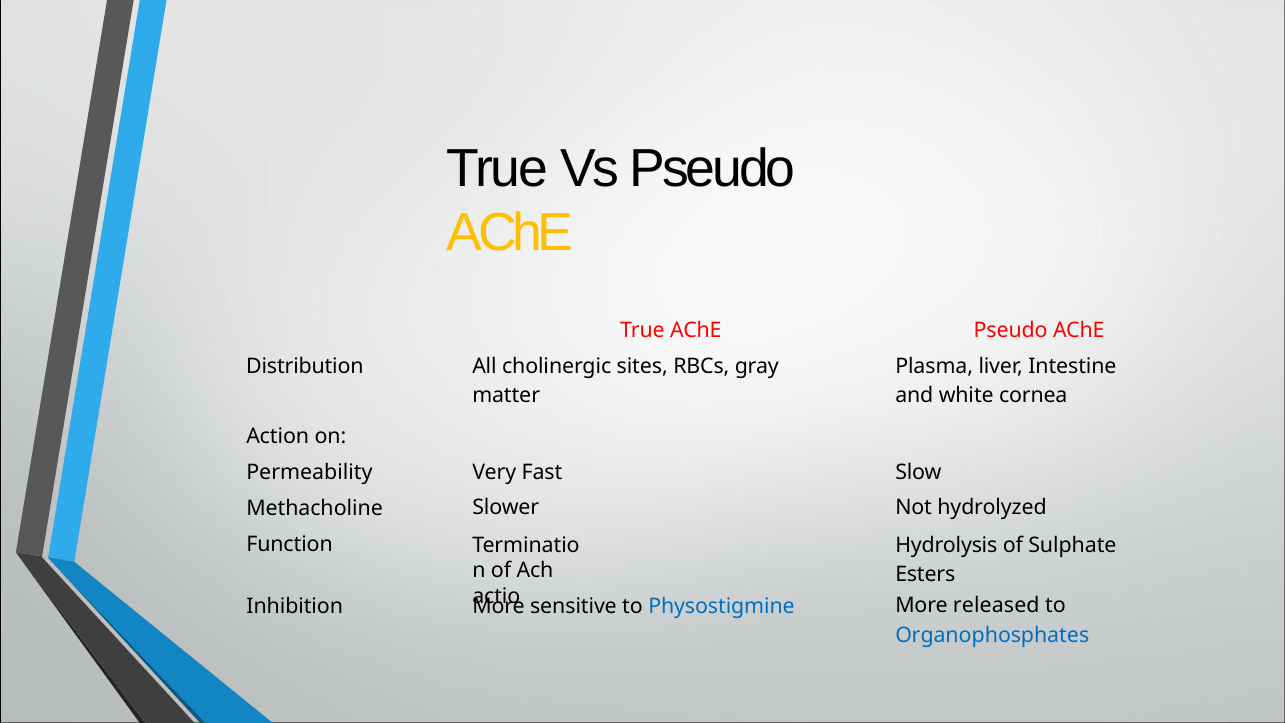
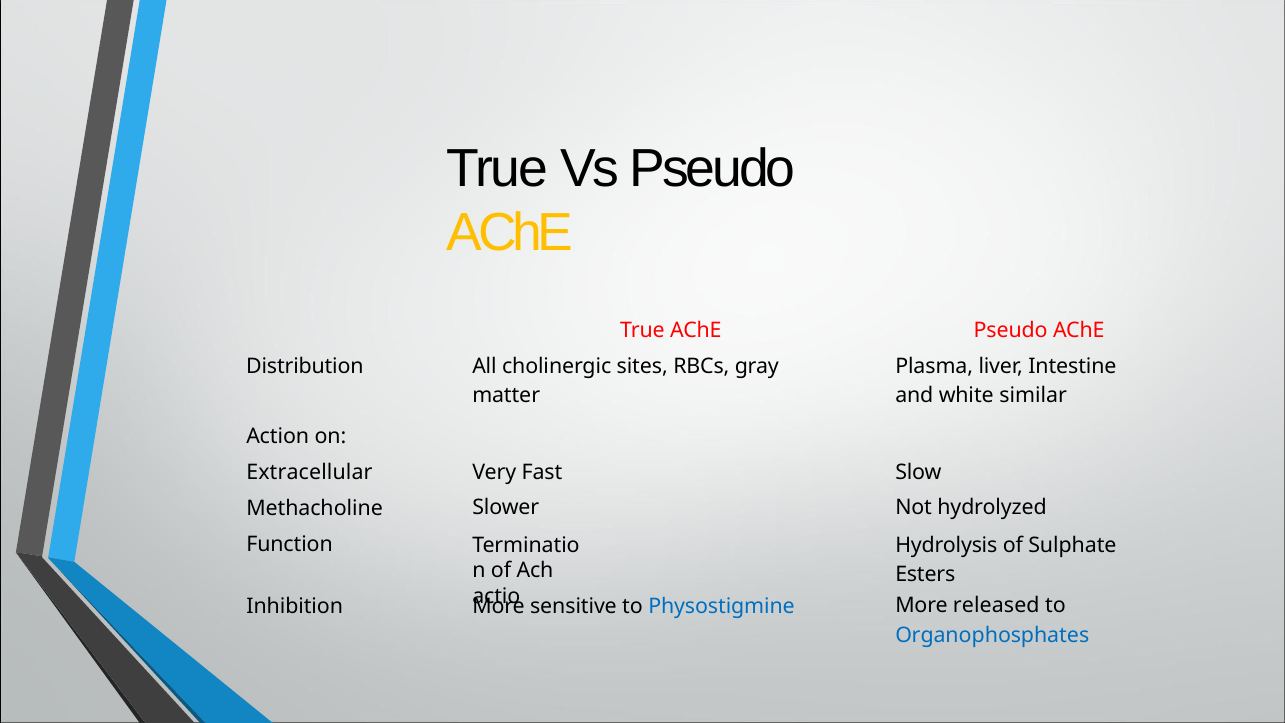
cornea: cornea -> similar
Permeability: Permeability -> Extracellular
